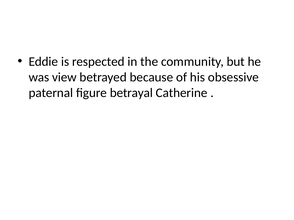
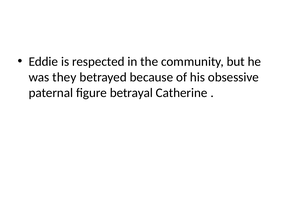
view: view -> they
